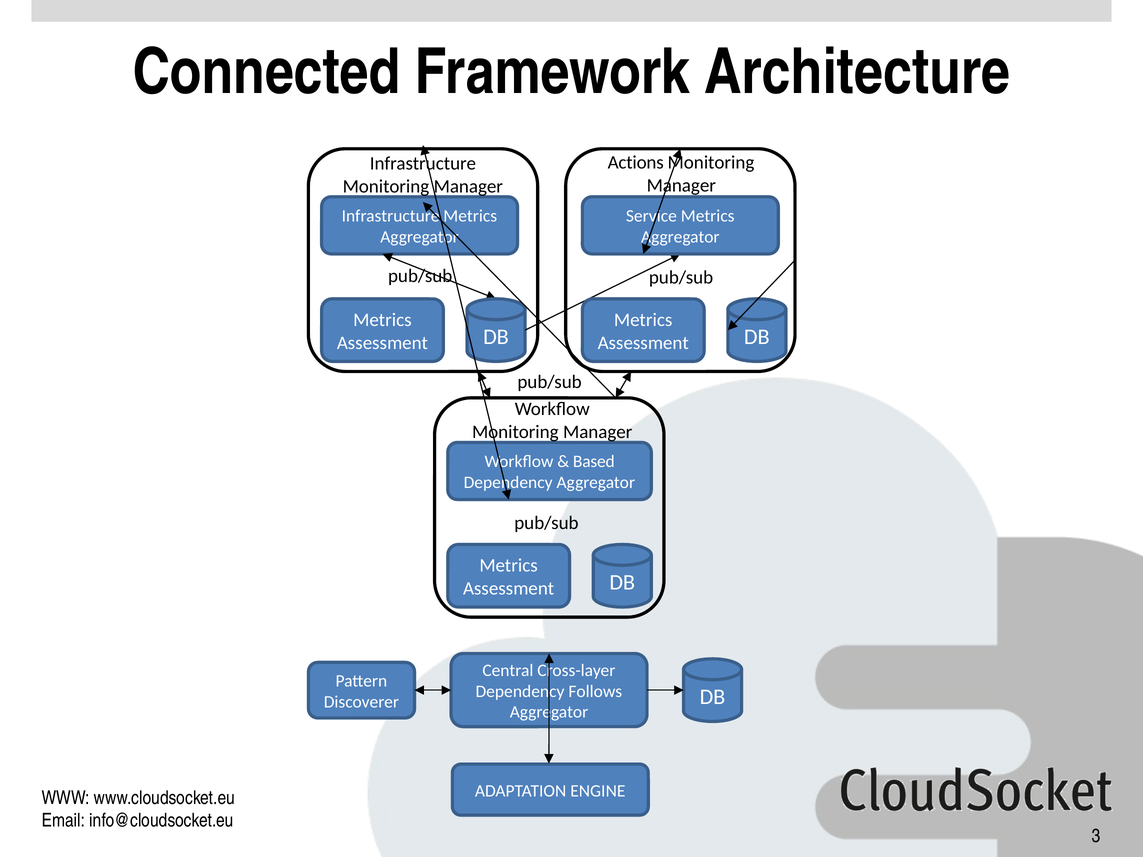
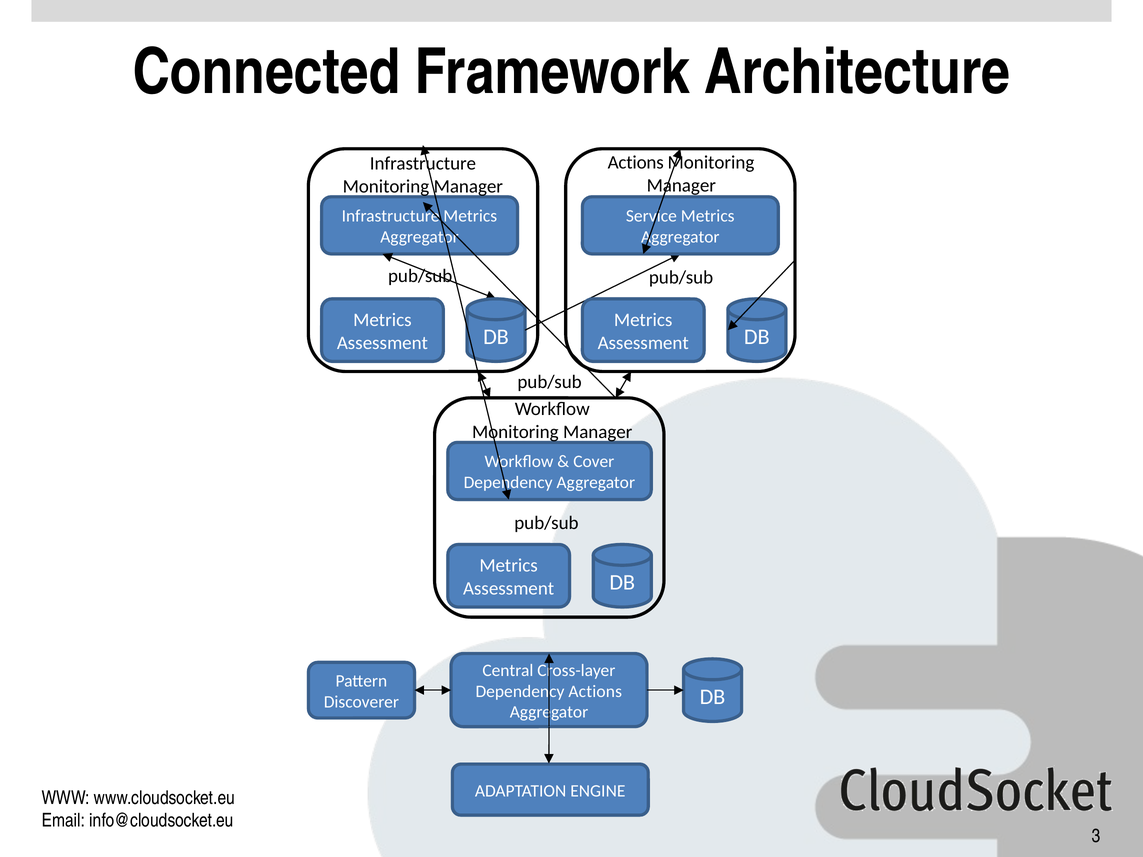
Based: Based -> Cover
Dependency Follows: Follows -> Actions
